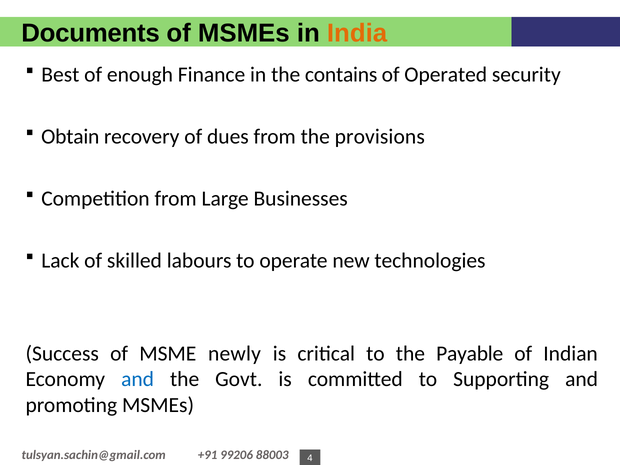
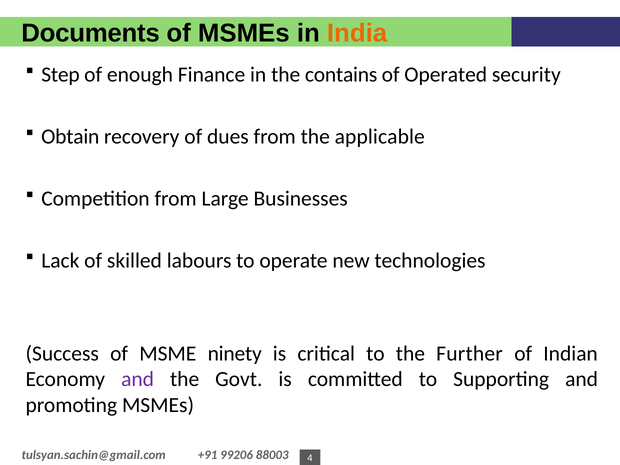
Best: Best -> Step
provisions: provisions -> applicable
newly: newly -> ninety
Payable: Payable -> Further
and at (138, 379) colour: blue -> purple
